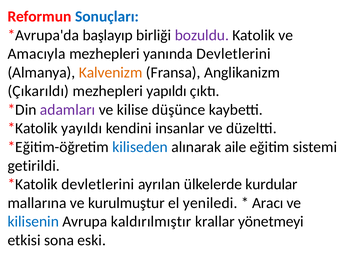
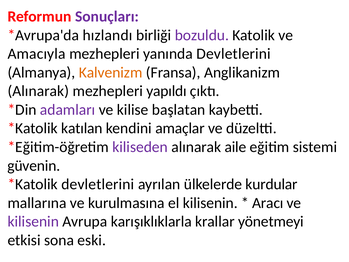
Sonuçları colour: blue -> purple
başlayıp: başlayıp -> hızlandı
Çıkarıldı at (38, 91): Çıkarıldı -> Alınarak
düşünce: düşünce -> başlatan
yayıldı: yayıldı -> katılan
insanlar: insanlar -> amaçlar
kiliseden colour: blue -> purple
getirildi: getirildi -> güvenin
kurulmuştur: kurulmuştur -> kurulmasına
el yeniledi: yeniledi -> kilisenin
kilisenin at (33, 221) colour: blue -> purple
kaldırılmıştır: kaldırılmıştır -> karışıklıklarla
